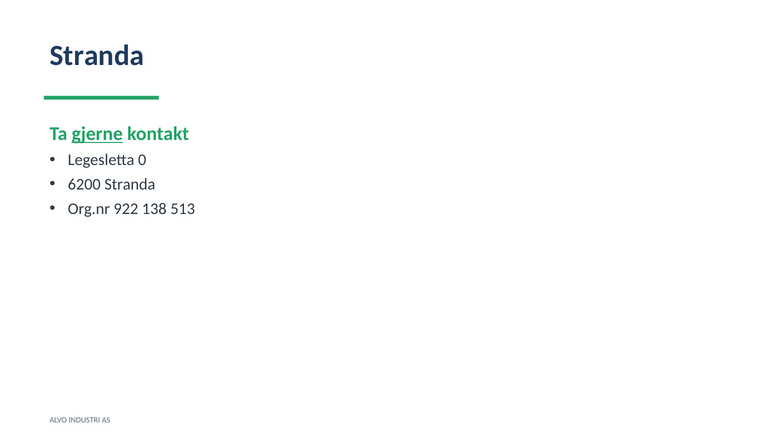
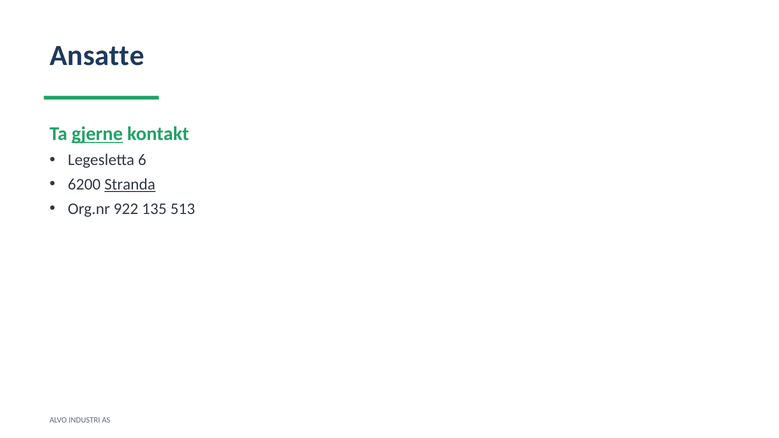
Stranda at (97, 56): Stranda -> Ansatte
0: 0 -> 6
Stranda at (130, 185) underline: none -> present
138: 138 -> 135
